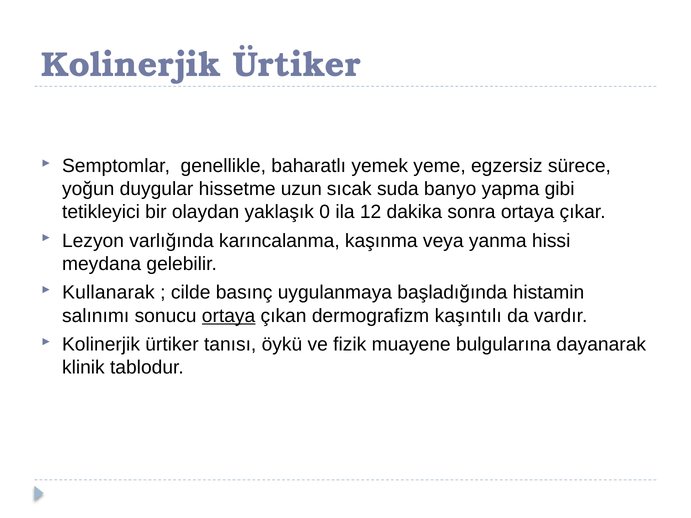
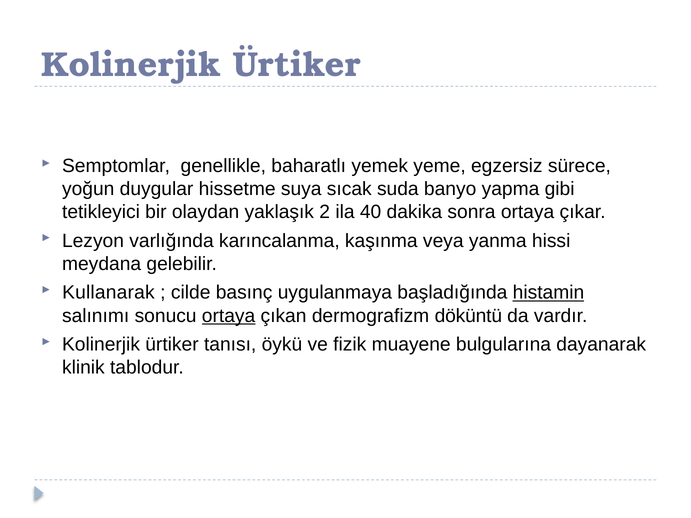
uzun: uzun -> suya
0: 0 -> 2
12: 12 -> 40
histamin underline: none -> present
kaşıntılı: kaşıntılı -> döküntü
